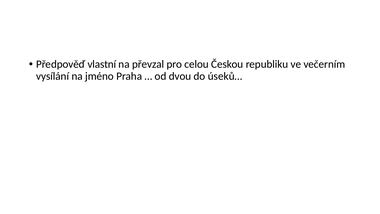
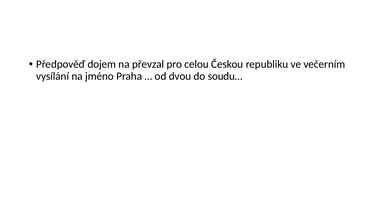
vlastní: vlastní -> dojem
úseků…: úseků… -> soudu…
